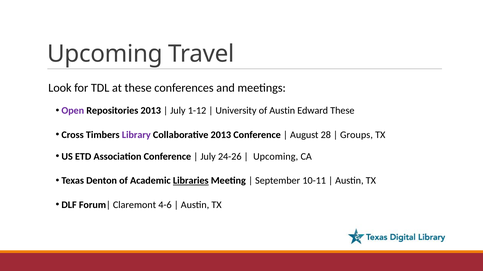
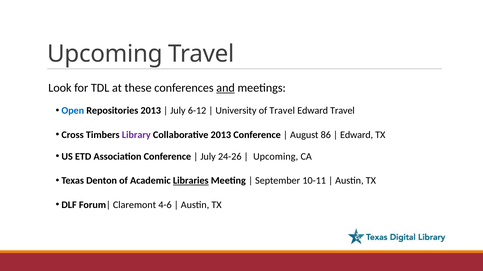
and underline: none -> present
Open colour: purple -> blue
1-12: 1-12 -> 6-12
of Austin: Austin -> Travel
Edward These: These -> Travel
28: 28 -> 86
Groups at (356, 135): Groups -> Edward
